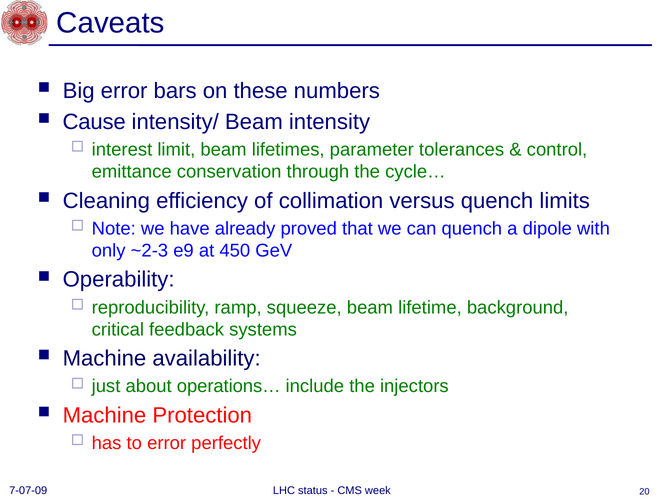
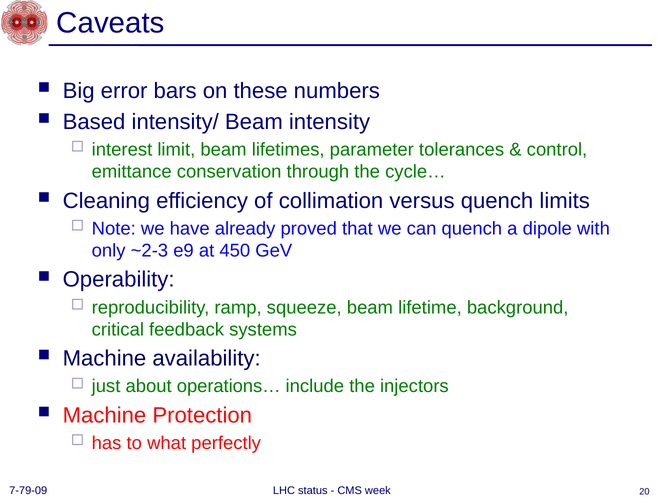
Cause: Cause -> Based
to error: error -> what
7-07-09: 7-07-09 -> 7-79-09
